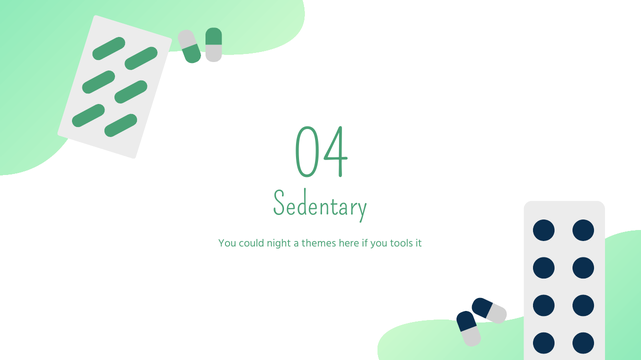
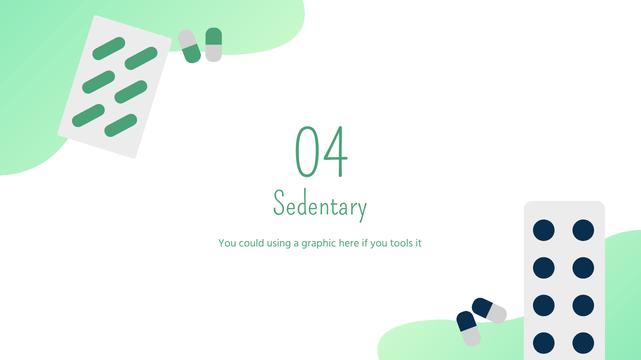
night: night -> using
themes: themes -> graphic
